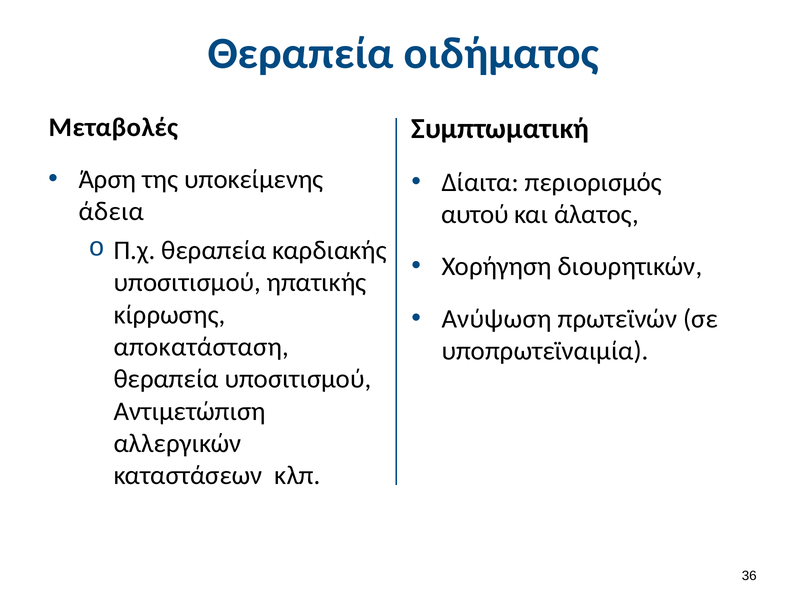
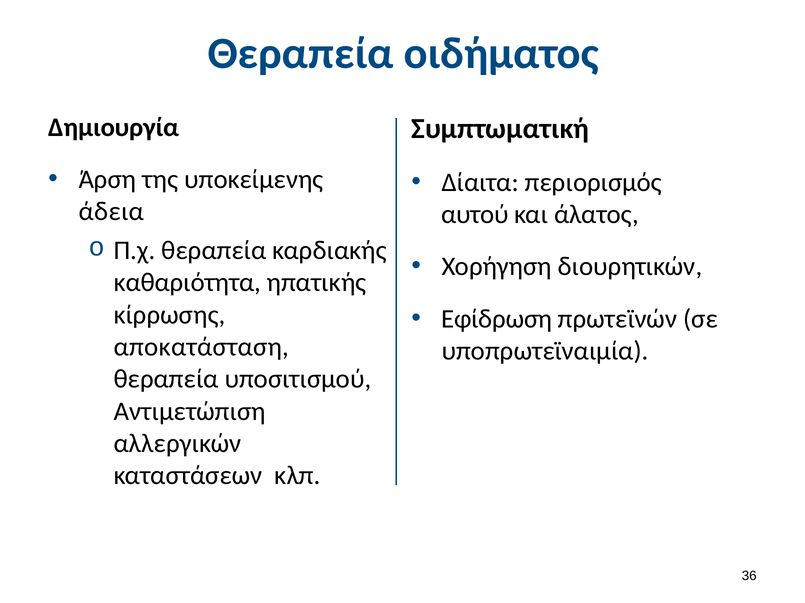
Μεταβολές: Μεταβολές -> Δημιουργία
υποσιτισμού at (187, 283): υποσιτισμού -> καθαριότητα
Ανύψωση: Ανύψωση -> Εφίδρωση
